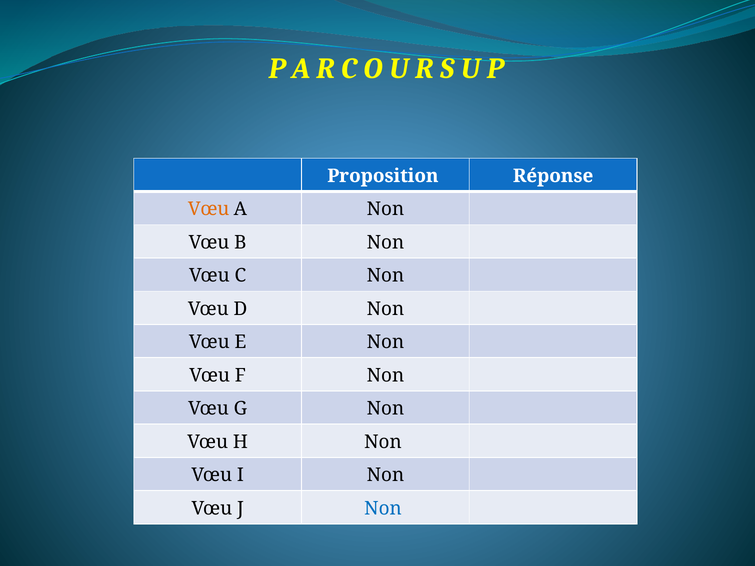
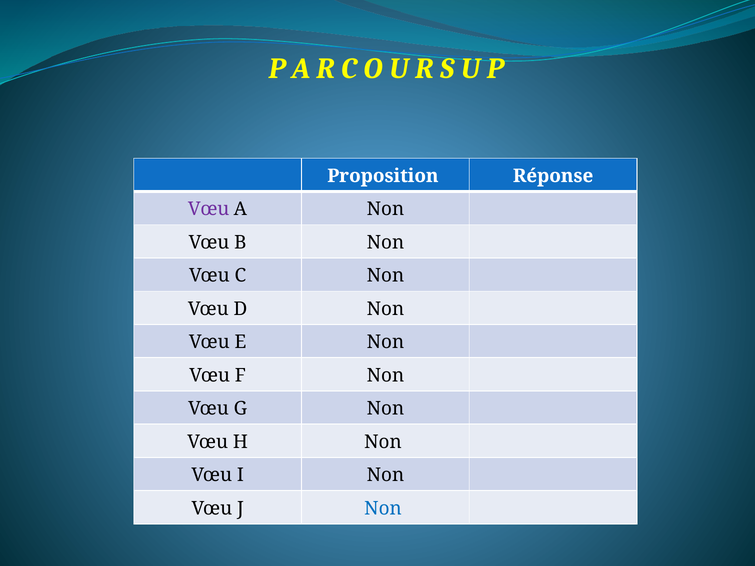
Vœu at (209, 209) colour: orange -> purple
